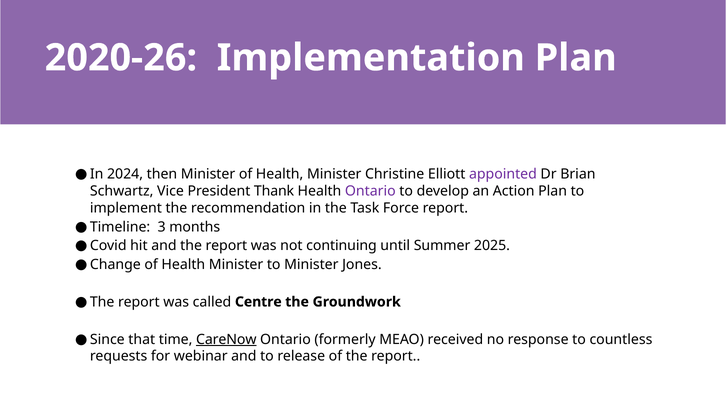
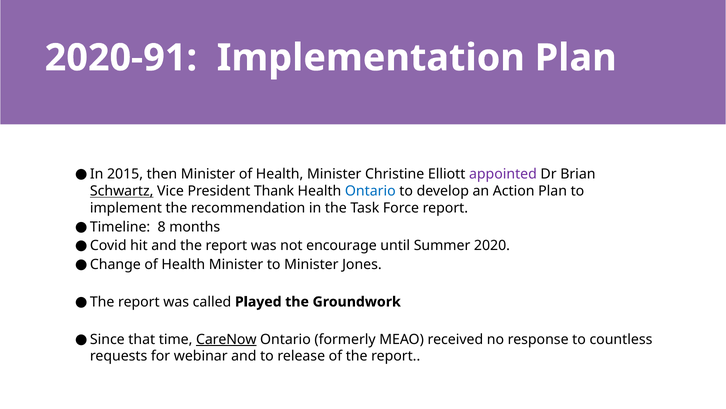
2020-26: 2020-26 -> 2020-91
2024: 2024 -> 2015
Schwartz underline: none -> present
Ontario at (370, 191) colour: purple -> blue
3: 3 -> 8
continuing: continuing -> encourage
2025: 2025 -> 2020
Centre: Centre -> Played
